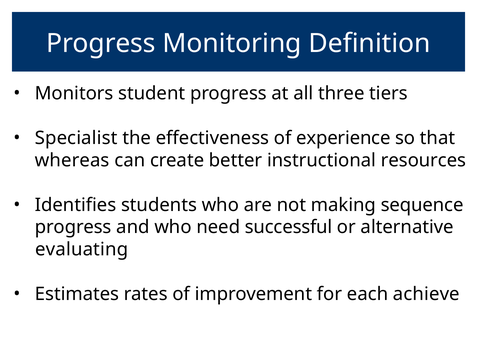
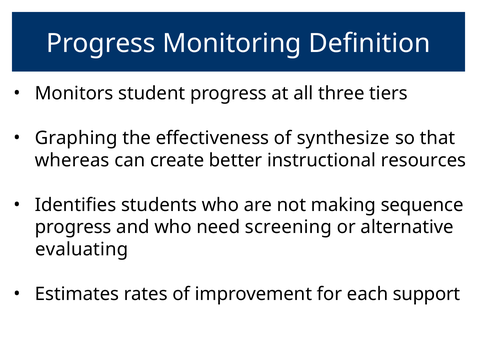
Specialist: Specialist -> Graphing
experience: experience -> synthesize
successful: successful -> screening
achieve: achieve -> support
